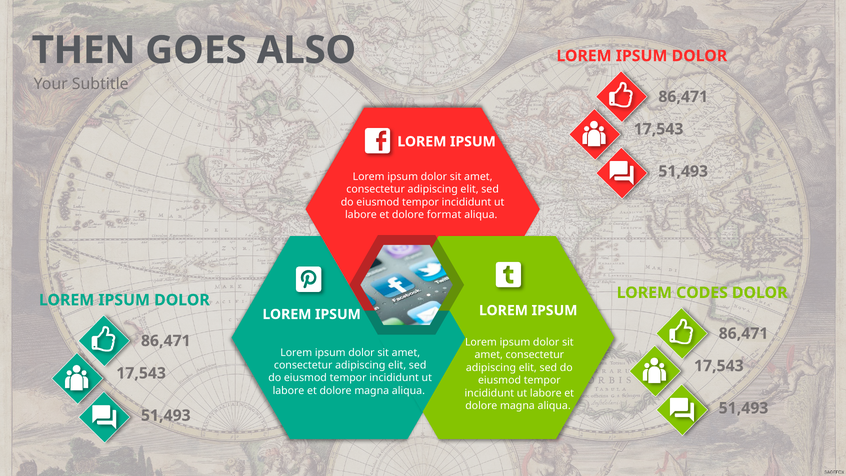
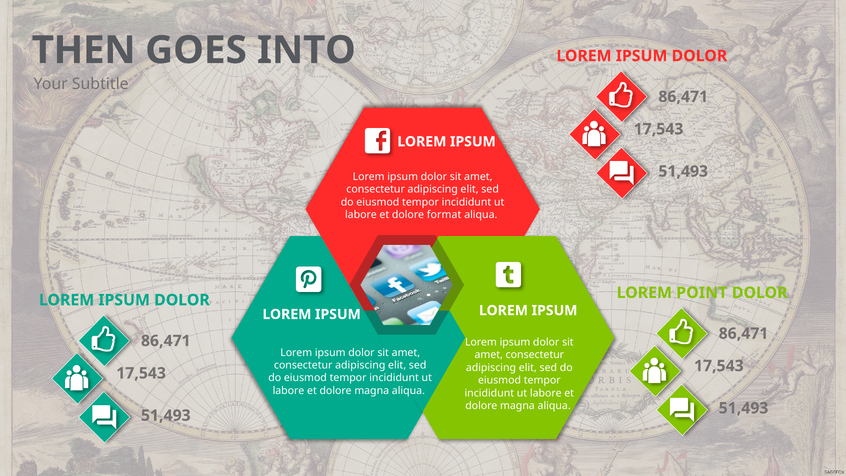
ALSO: ALSO -> INTO
CODES: CODES -> POINT
